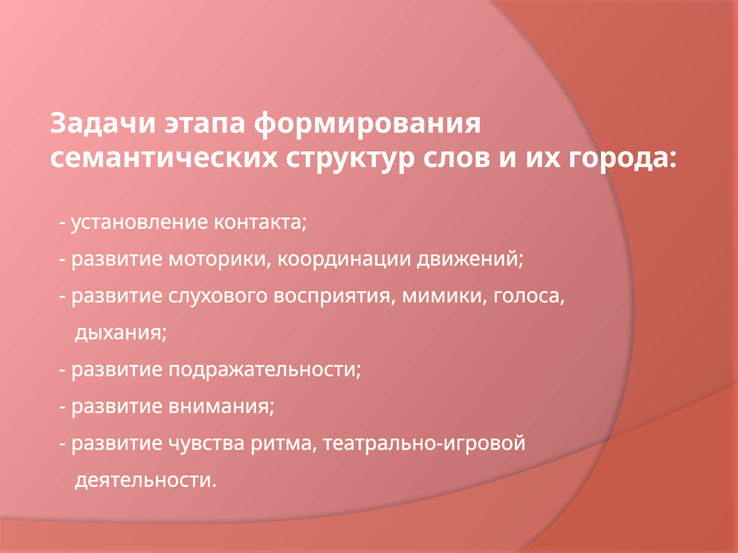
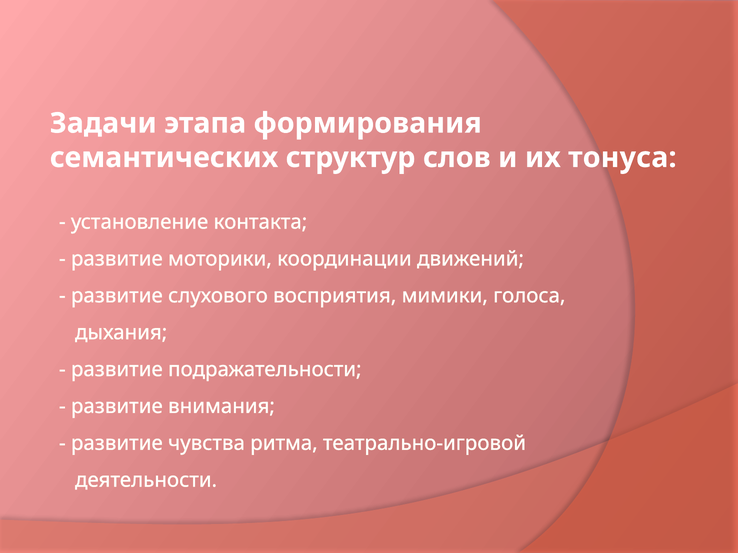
города: города -> тонуса
